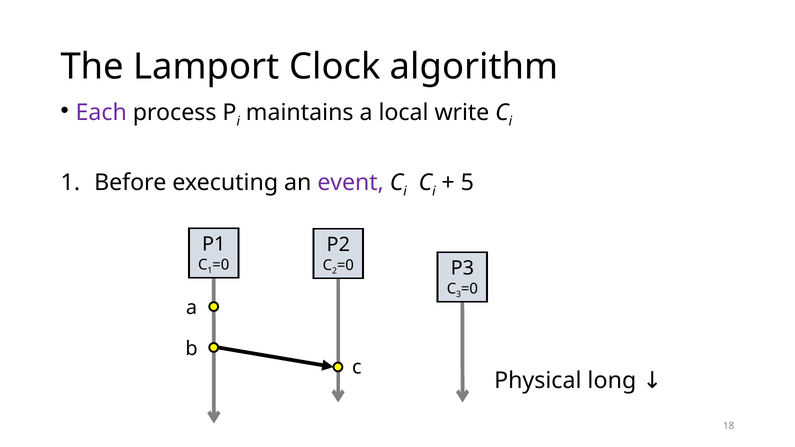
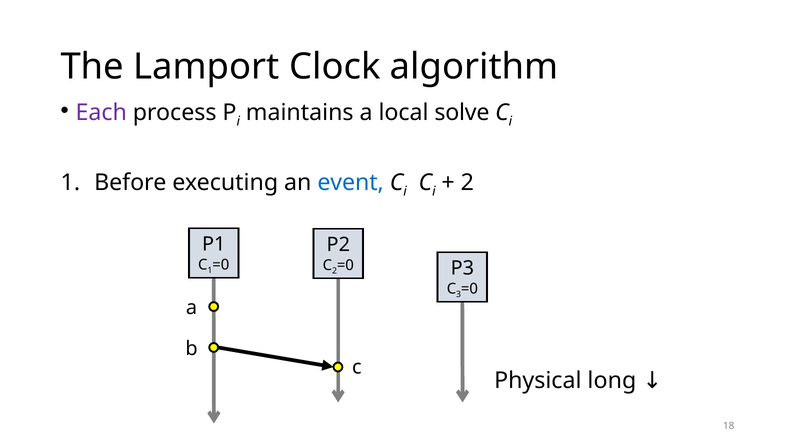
write: write -> solve
5 at (467, 182): 5 -> 2
event colour: purple -> blue
